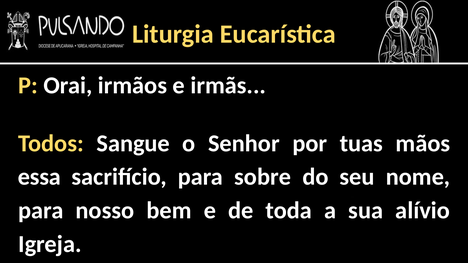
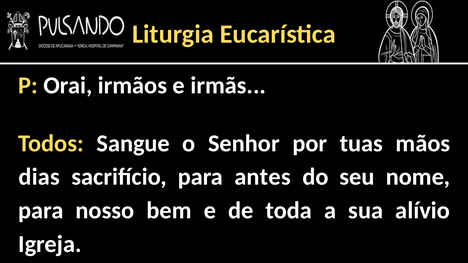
essa: essa -> dias
sobre: sobre -> antes
